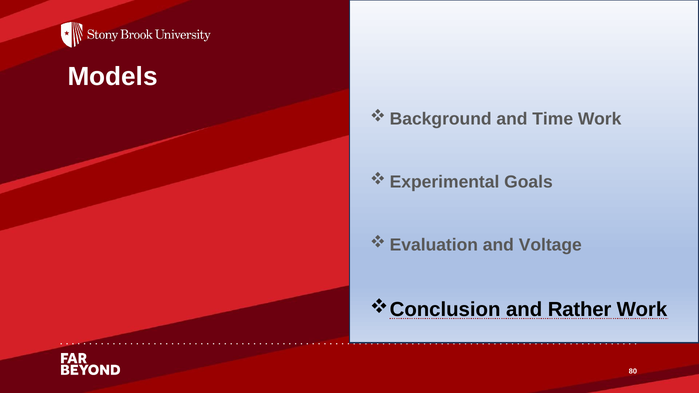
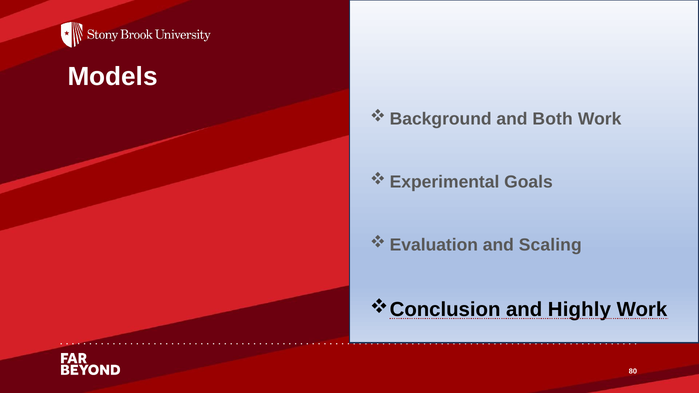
Time: Time -> Both
Voltage: Voltage -> Scaling
Rather: Rather -> Highly
